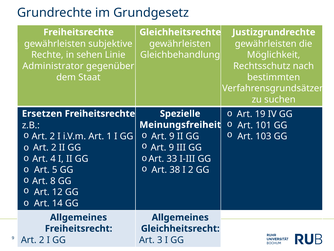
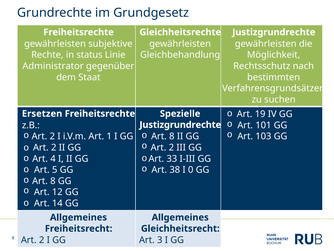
sehen: sehen -> status
Meinungsfreiheit at (180, 125): Meinungsfreiheit -> Justizgrundrechte
9 at (172, 136): 9 -> 8
9 at (171, 147): 9 -> 2
I 2: 2 -> 0
